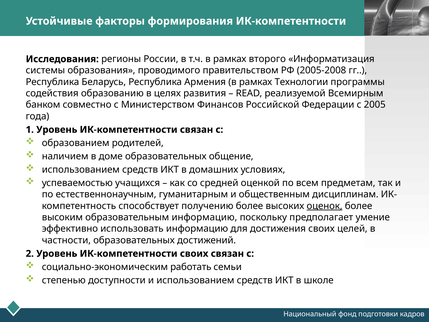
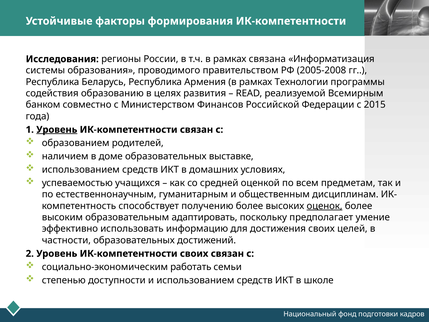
второго: второго -> связана
2005: 2005 -> 2015
Уровень at (57, 130) underline: none -> present
общение: общение -> выставке
образовательным информацию: информацию -> адаптировать
